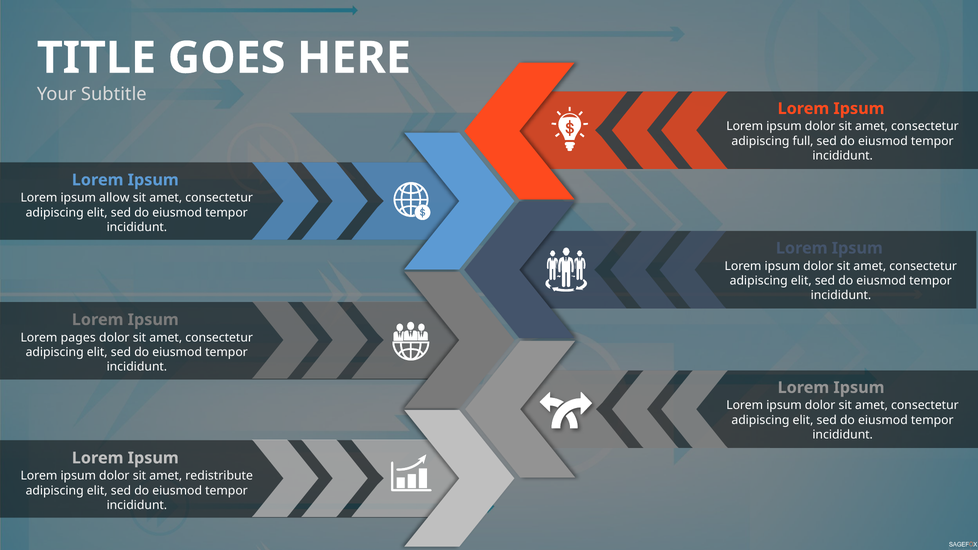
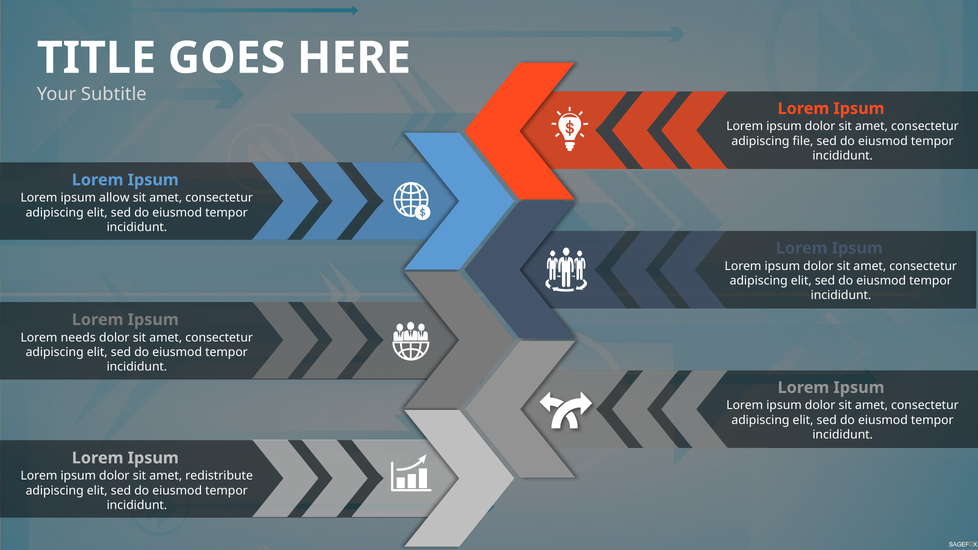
full: full -> file
pages: pages -> needs
